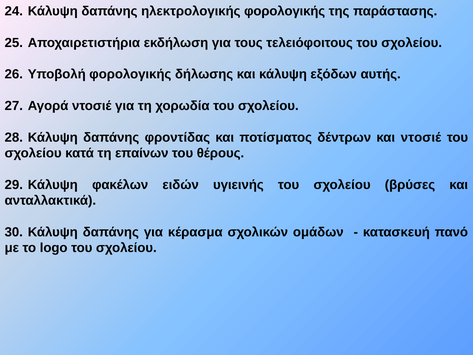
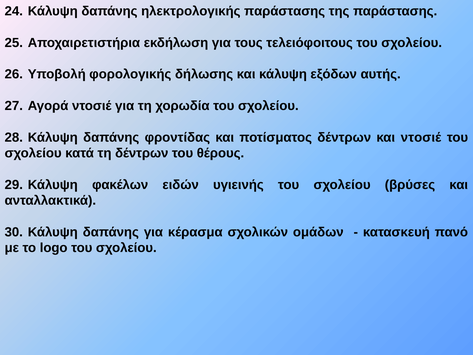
ηλεκτρολογικής φορολογικής: φορολογικής -> παράστασης
τη επαίνων: επαίνων -> δέντρων
